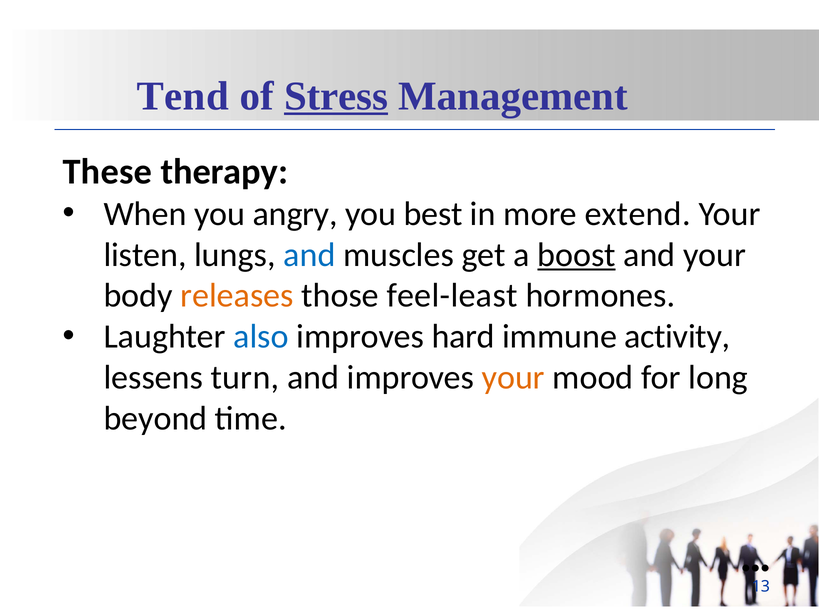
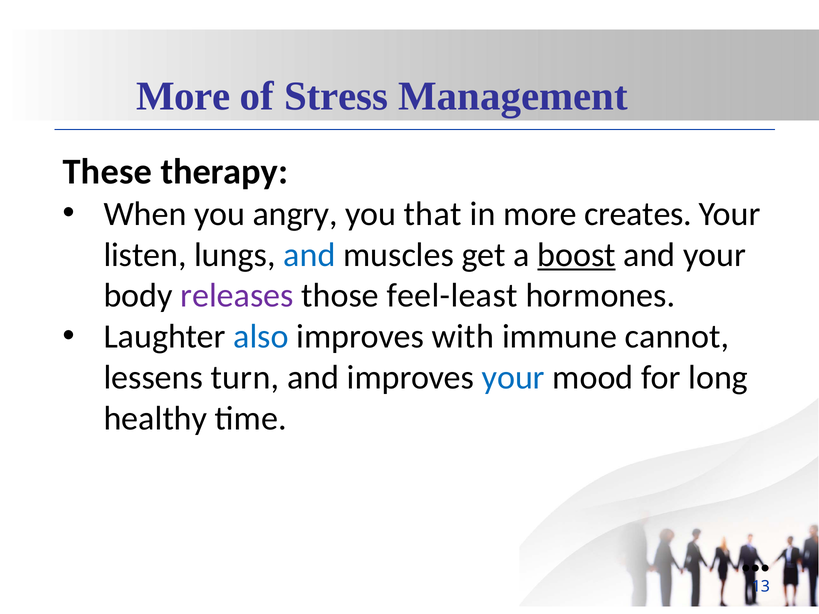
Tend at (183, 96): Tend -> More
Stress underline: present -> none
best: best -> that
extend: extend -> creates
releases colour: orange -> purple
hard: hard -> with
activity: activity -> cannot
your at (513, 378) colour: orange -> blue
beyond: beyond -> healthy
